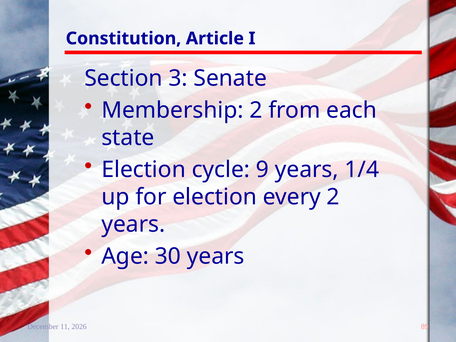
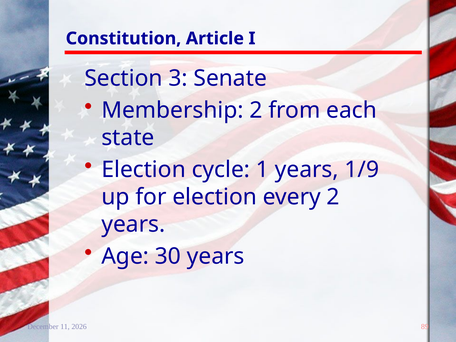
9: 9 -> 1
1/4: 1/4 -> 1/9
